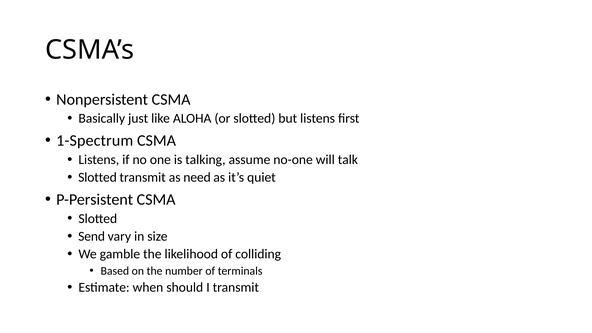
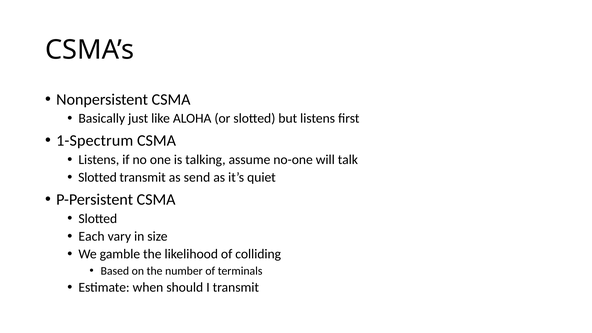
need: need -> send
Send: Send -> Each
